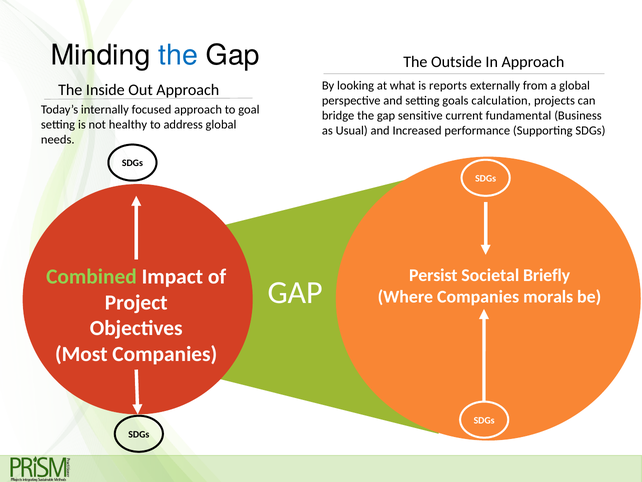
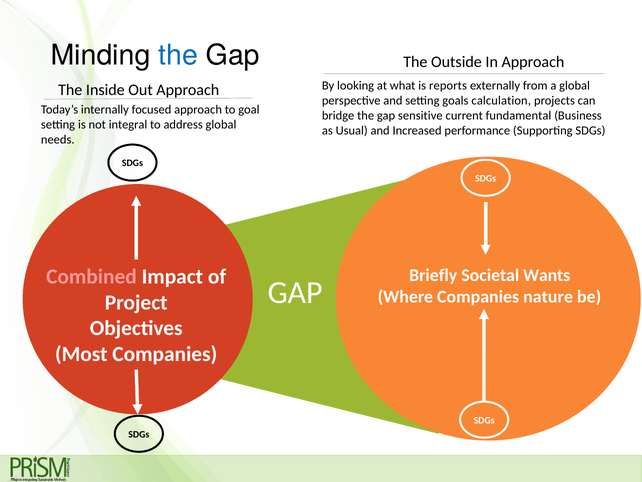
healthy: healthy -> integral
Persist: Persist -> Briefly
Briefly: Briefly -> Wants
Combined colour: light green -> pink
morals: morals -> nature
